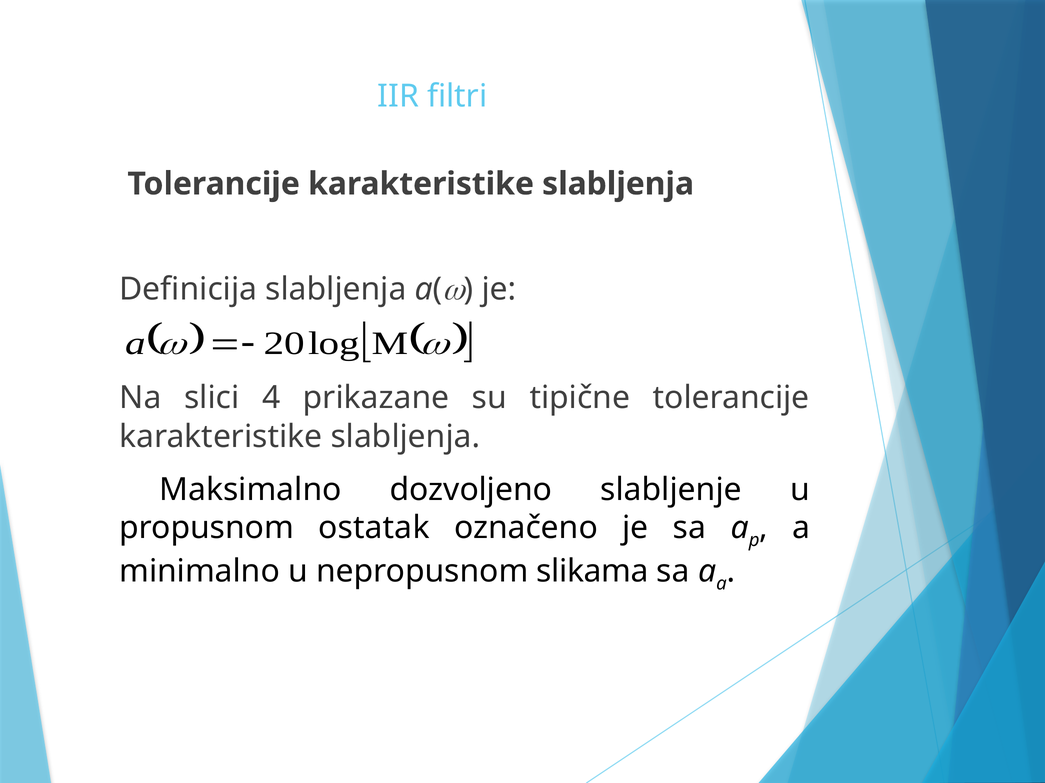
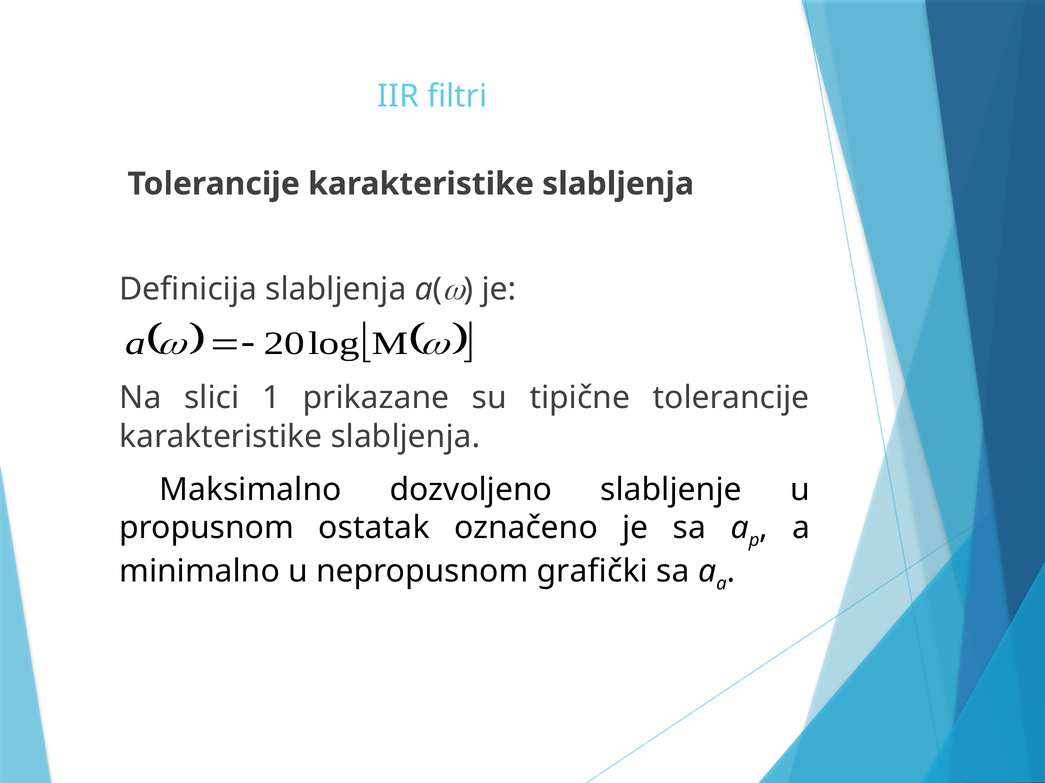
4: 4 -> 1
slikama: slikama -> grafički
